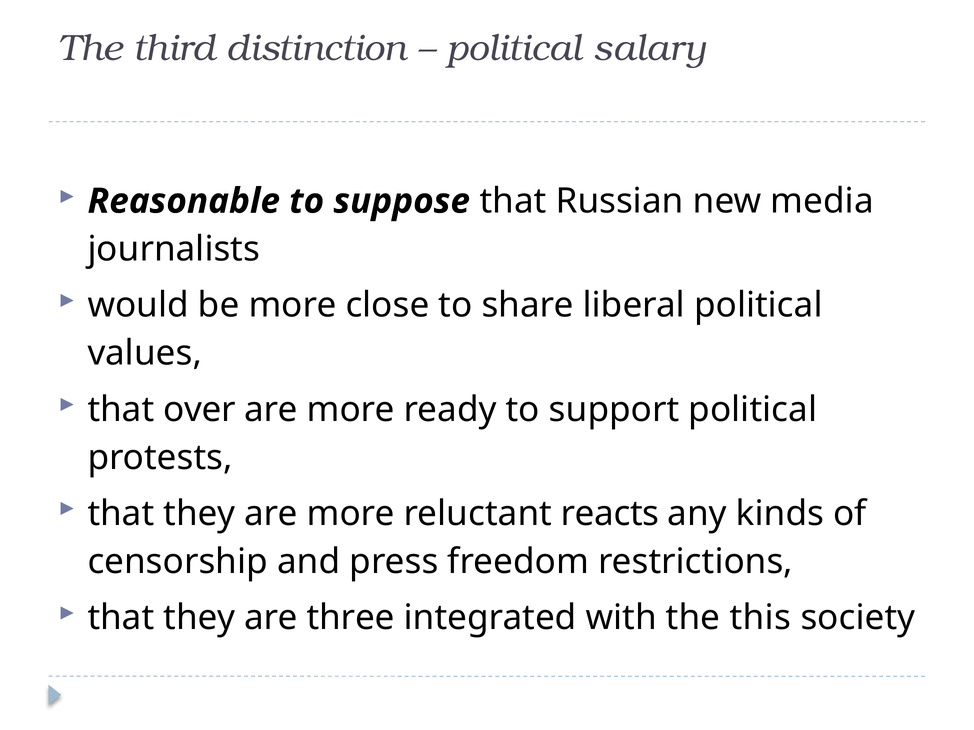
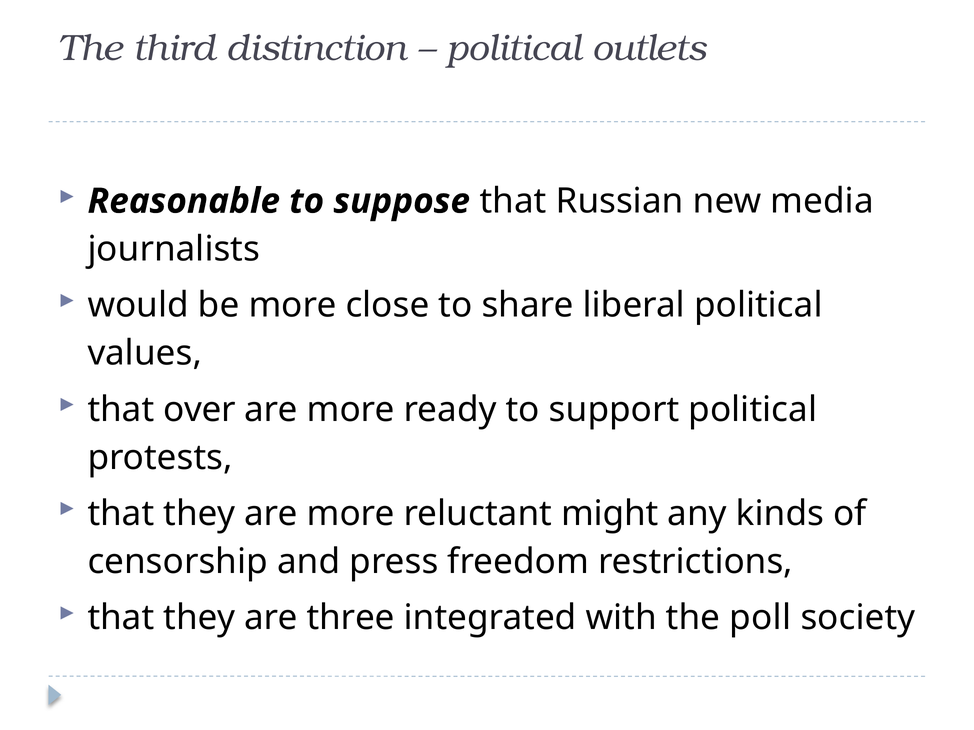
salary: salary -> outlets
reacts: reacts -> might
this: this -> poll
